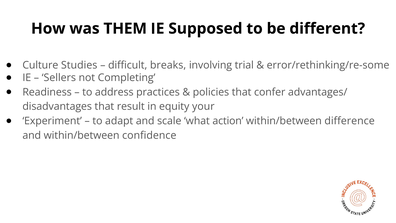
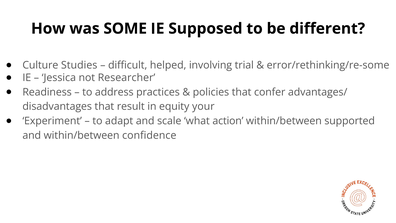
THEM: THEM -> SOME
breaks: breaks -> helped
Sellers: Sellers -> Jessica
Completing: Completing -> Researcher
difference: difference -> supported
